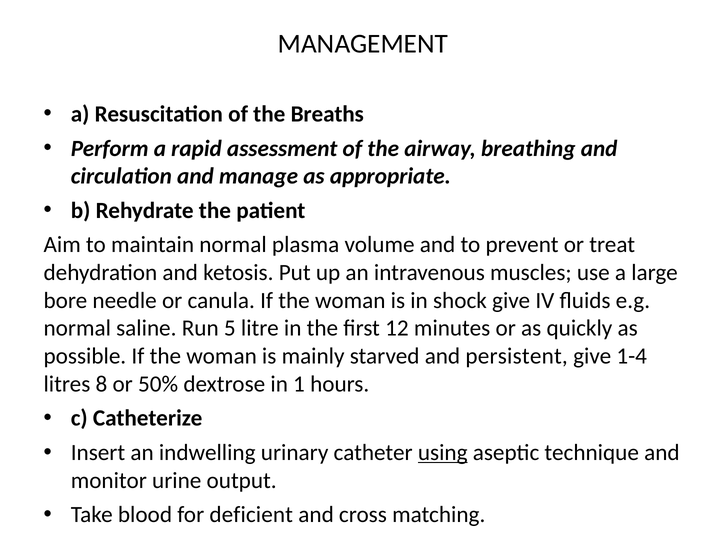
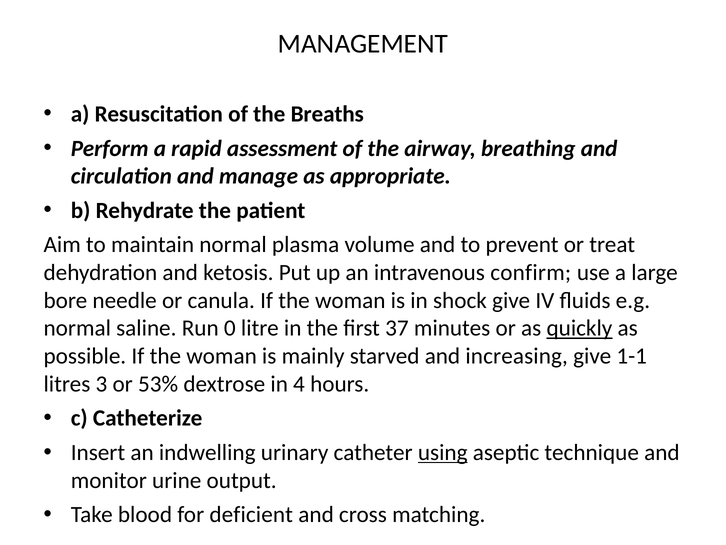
muscles: muscles -> confirm
5: 5 -> 0
12: 12 -> 37
quickly underline: none -> present
persistent: persistent -> increasing
1-4: 1-4 -> 1-1
8: 8 -> 3
50%: 50% -> 53%
1: 1 -> 4
